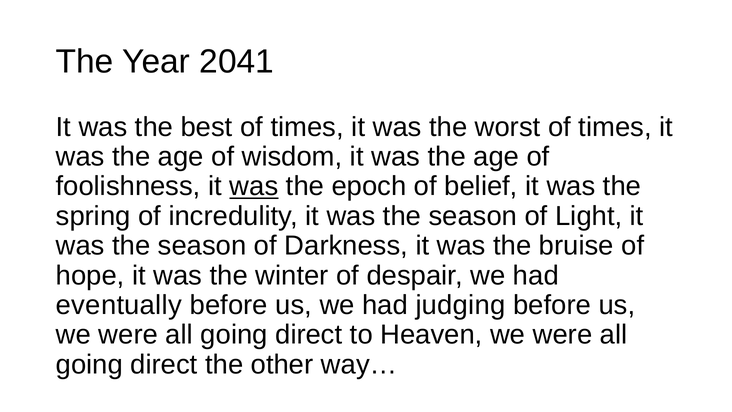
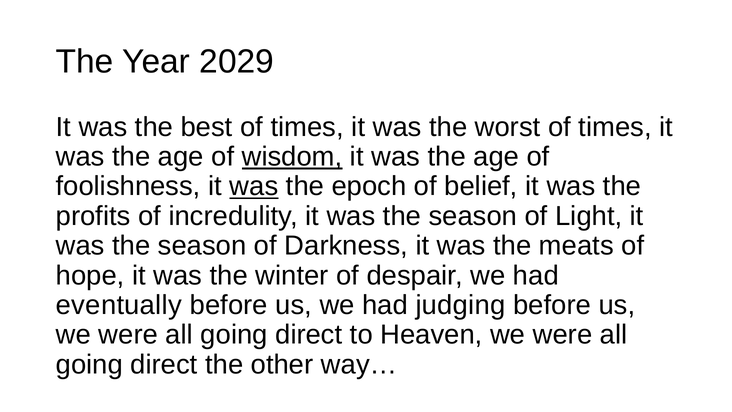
2041: 2041 -> 2029
wisdom underline: none -> present
spring: spring -> profits
bruise: bruise -> meats
